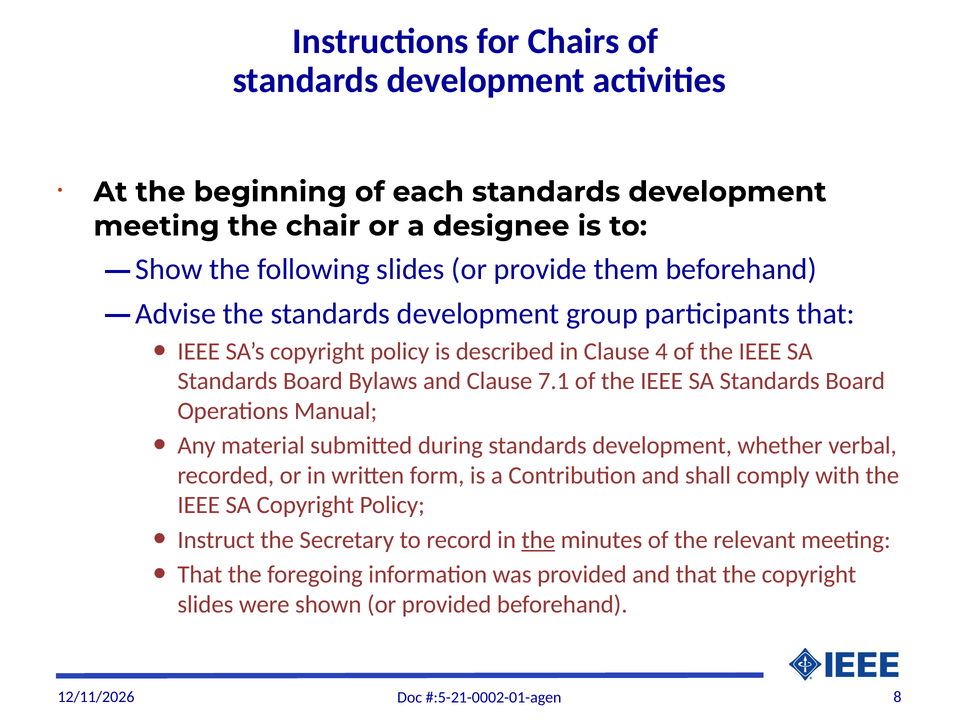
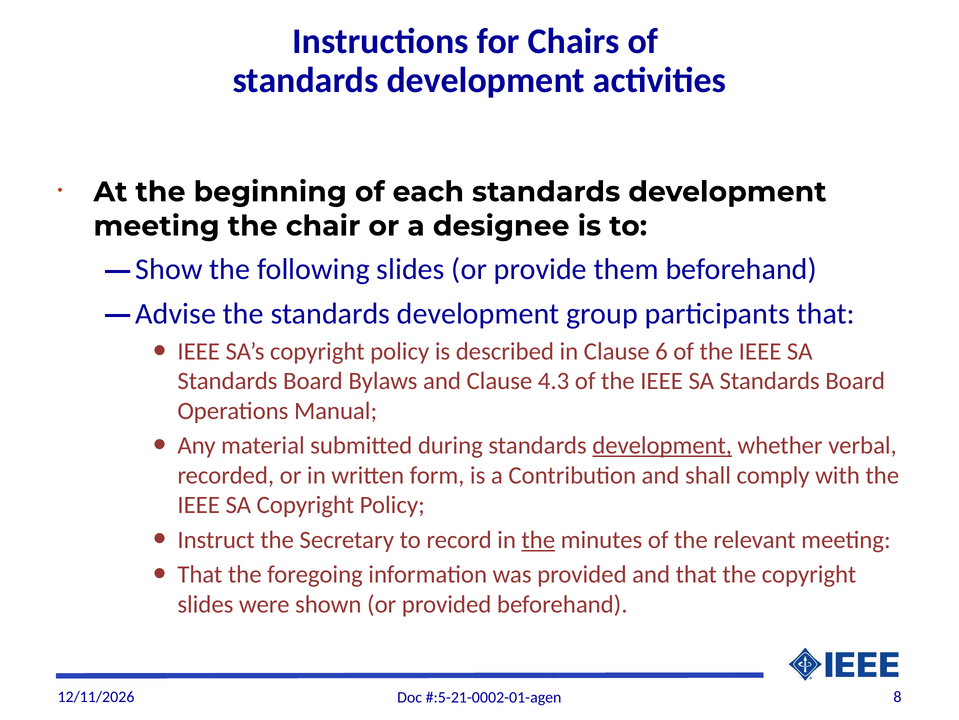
4: 4 -> 6
7.1: 7.1 -> 4.3
development at (662, 445) underline: none -> present
